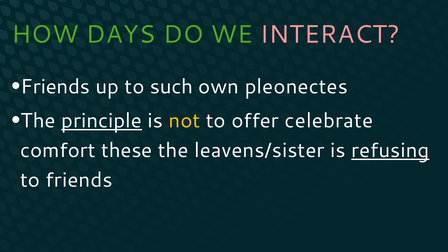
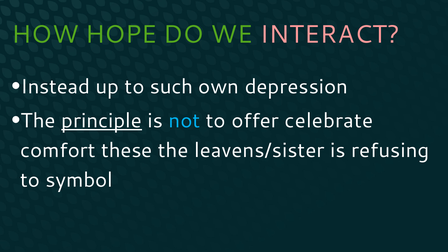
DAYS: DAYS -> HOPE
Friends at (55, 87): Friends -> Instead
pleonectes: pleonectes -> depression
not colour: yellow -> light blue
refusing underline: present -> none
to friends: friends -> symbol
